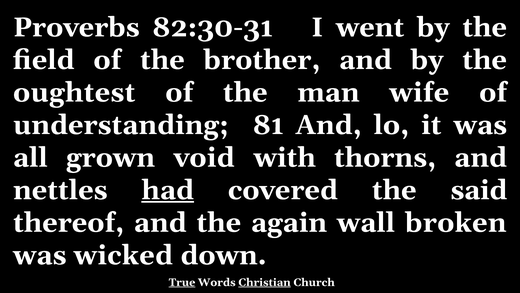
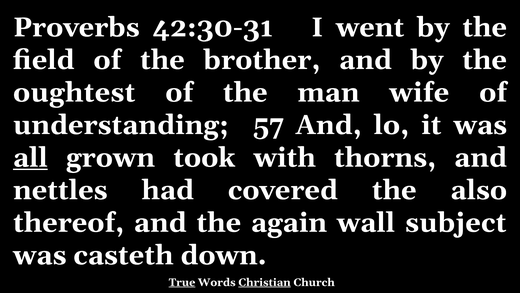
82:30-31: 82:30-31 -> 42:30-31
81: 81 -> 57
all underline: none -> present
void: void -> took
had underline: present -> none
said: said -> also
broken: broken -> subject
wicked: wicked -> casteth
